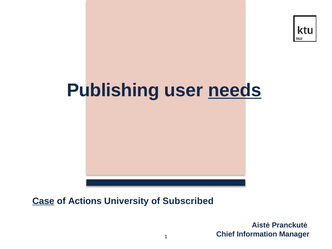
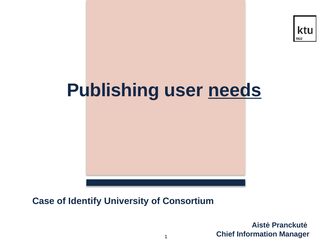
Case underline: present -> none
Actions: Actions -> Identify
Subscribed: Subscribed -> Consortium
